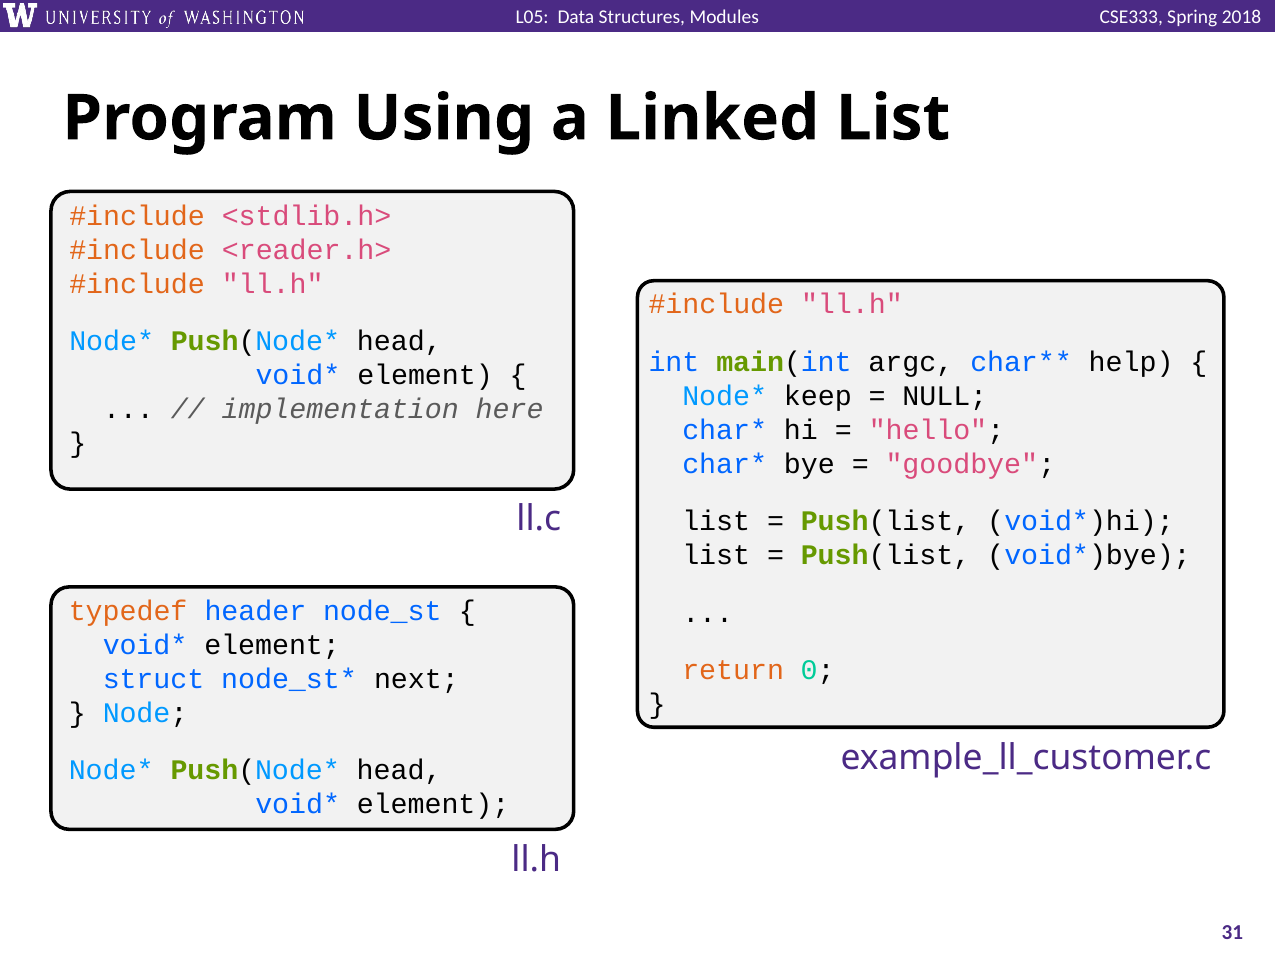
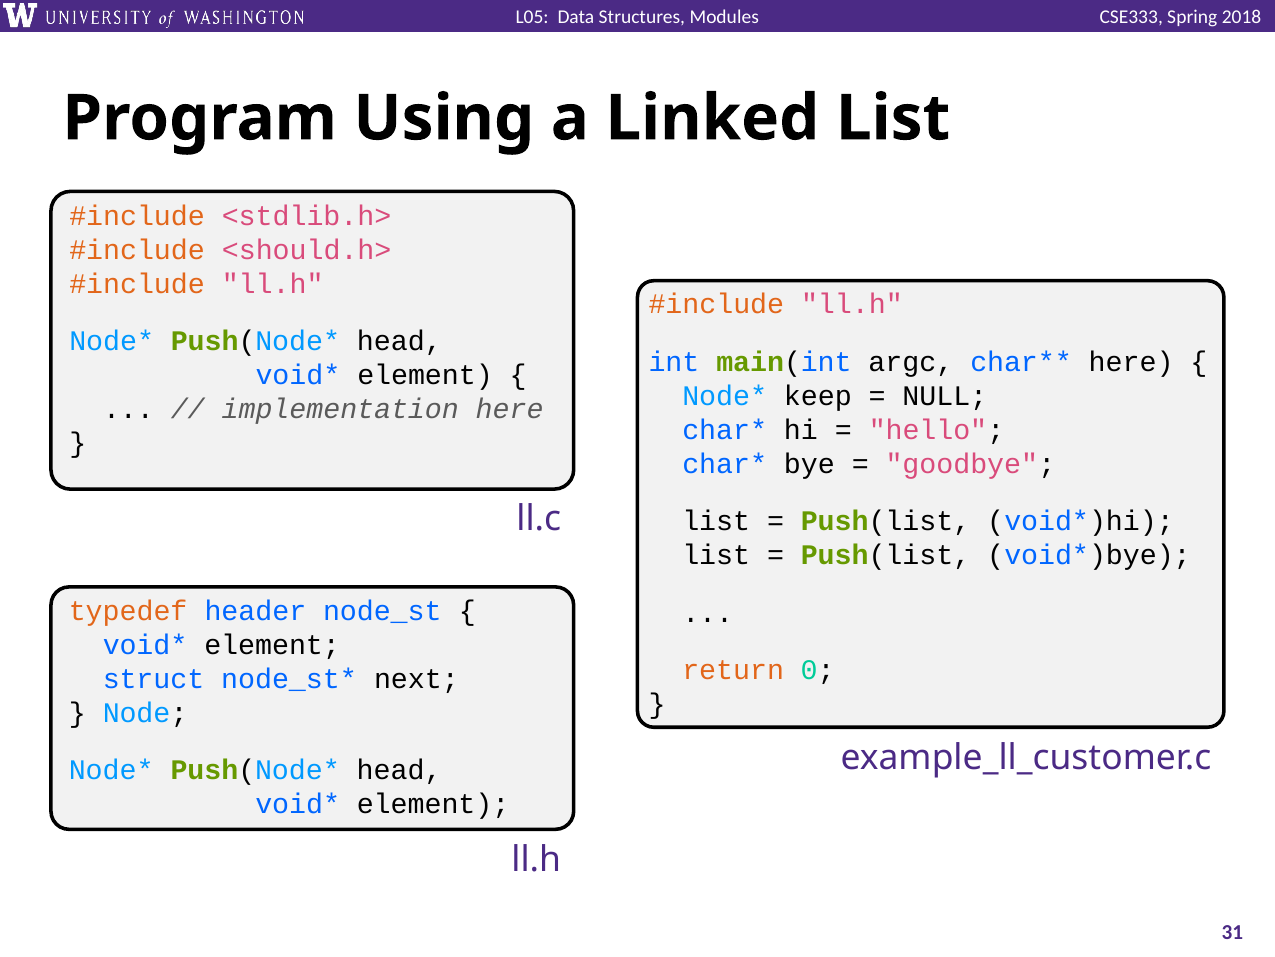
<reader.h>: <reader.h> -> <should.h>
help at (1131, 362): help -> here
